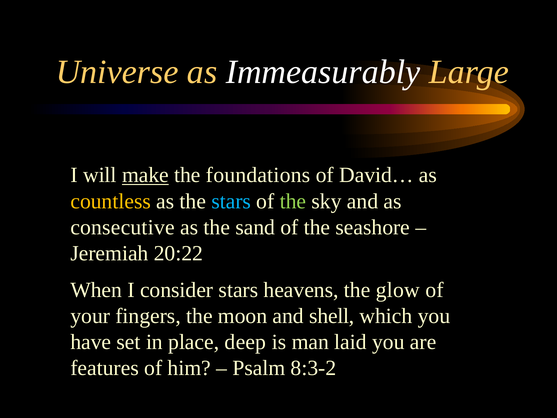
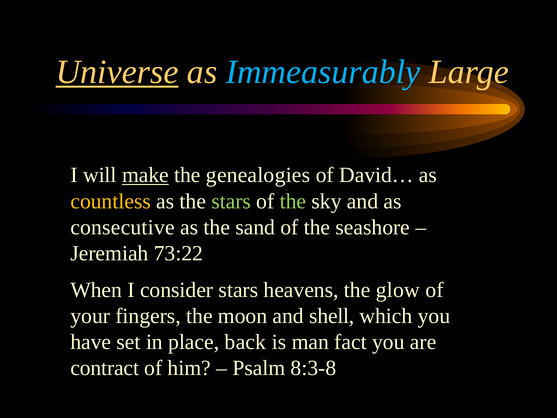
Universe underline: none -> present
Immeasurably colour: white -> light blue
foundations: foundations -> genealogies
stars at (231, 201) colour: light blue -> light green
20:22: 20:22 -> 73:22
deep: deep -> back
laid: laid -> fact
features: features -> contract
8:3-2: 8:3-2 -> 8:3-8
